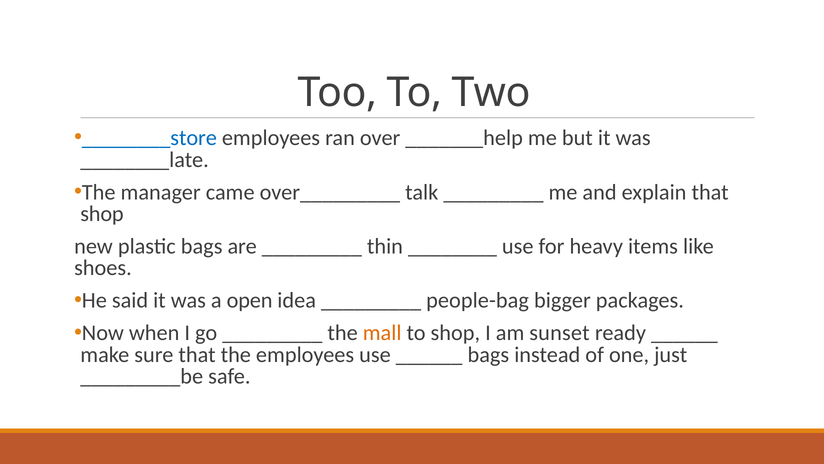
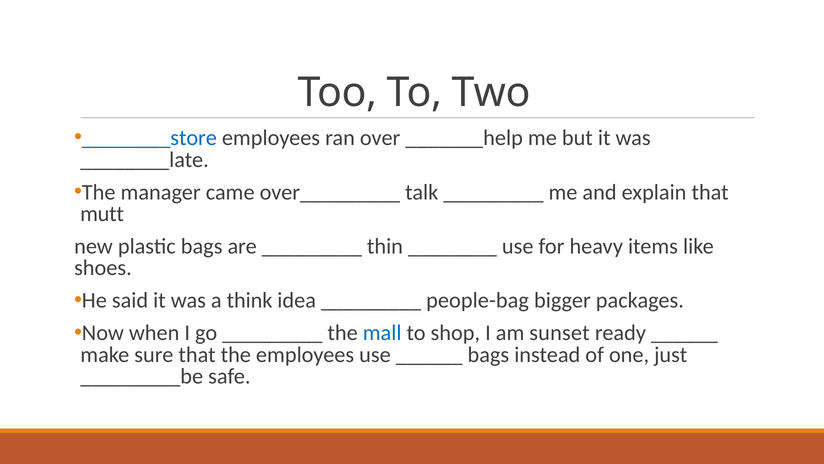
shop at (102, 214): shop -> mutt
open: open -> think
mall colour: orange -> blue
